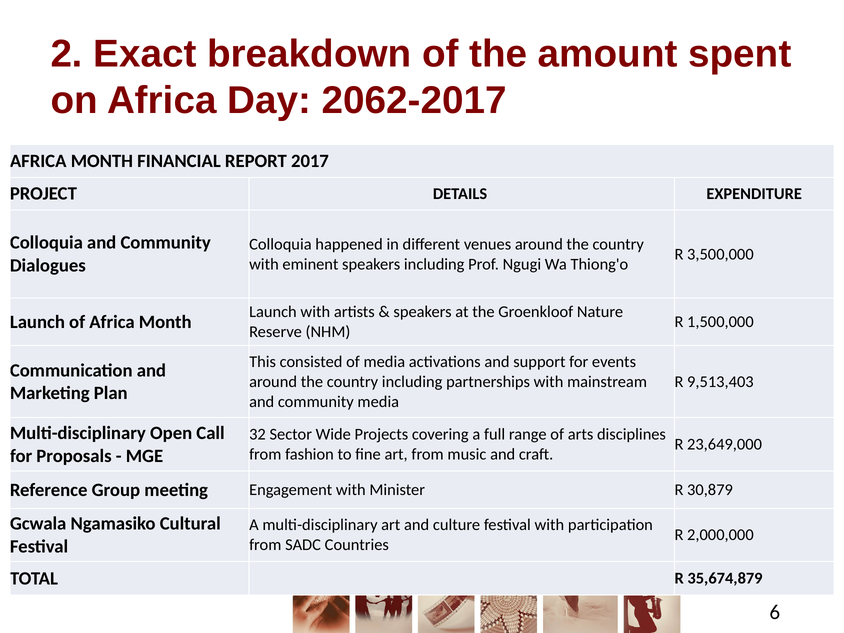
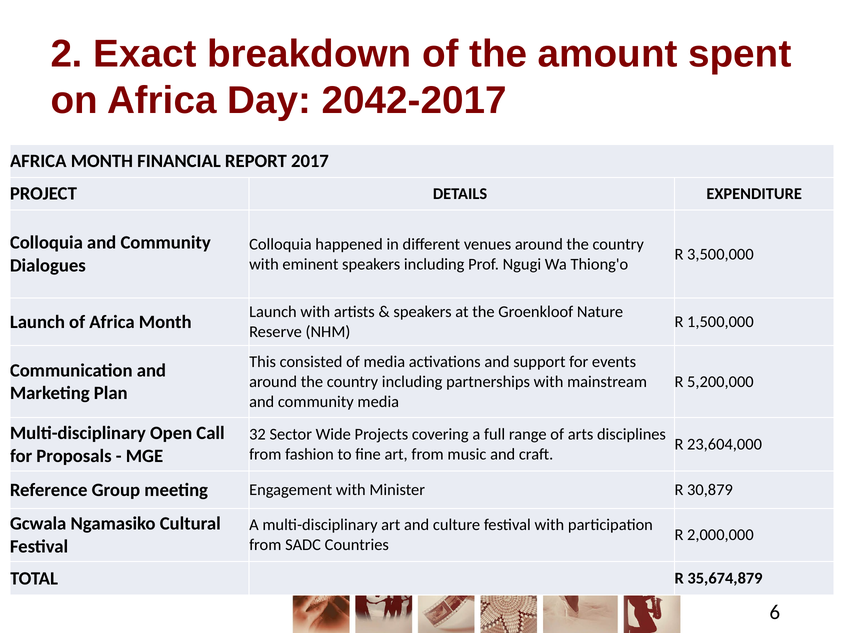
2062-2017: 2062-2017 -> 2042-2017
9,513,403: 9,513,403 -> 5,200,000
23,649,000: 23,649,000 -> 23,604,000
